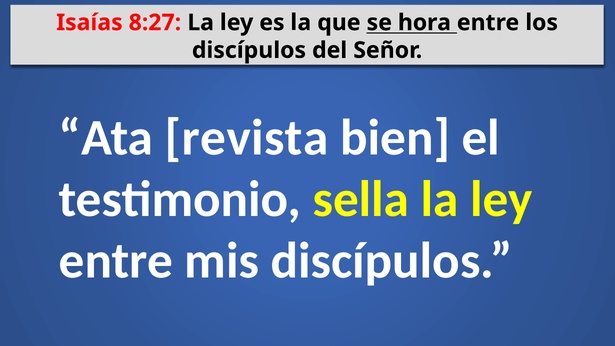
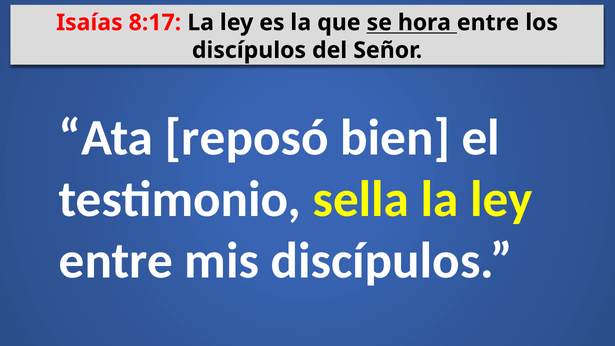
8:27: 8:27 -> 8:17
revista: revista -> reposó
